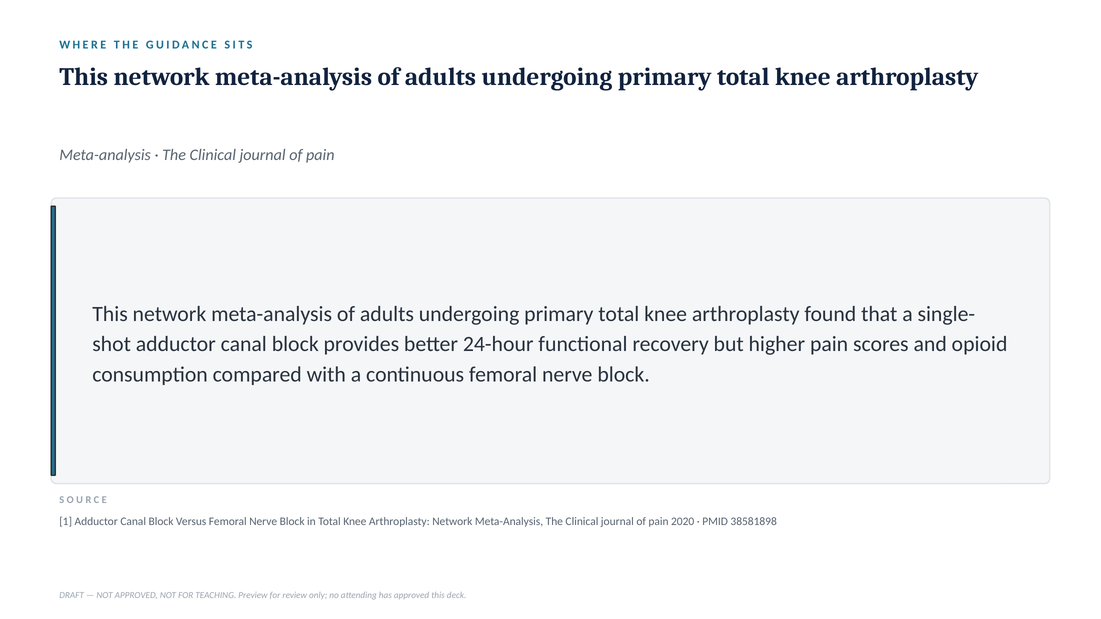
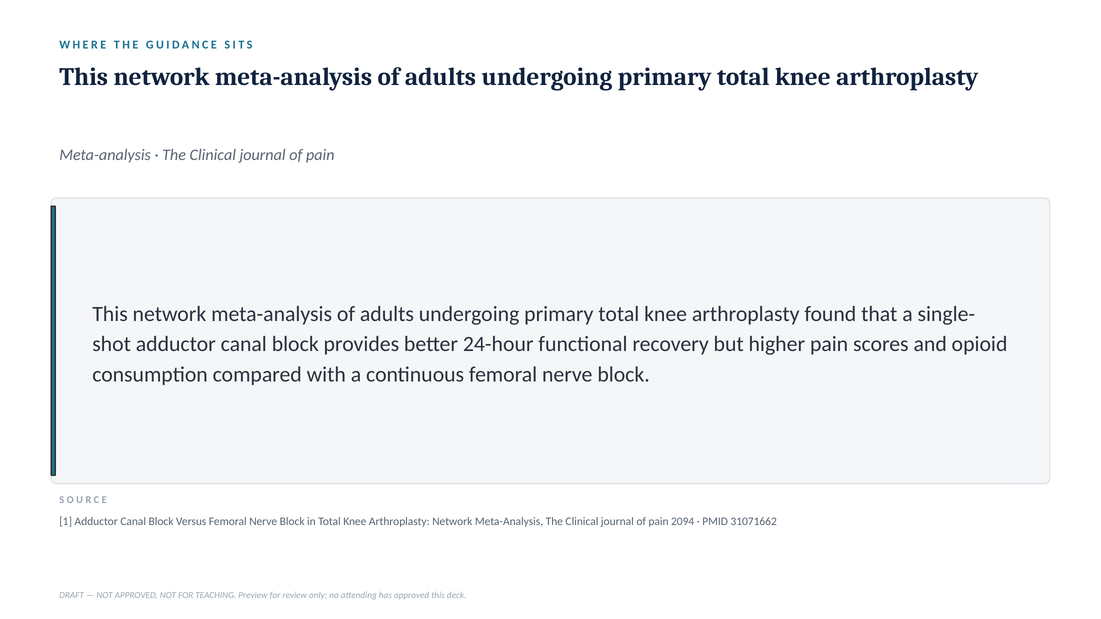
2020: 2020 -> 2094
38581898: 38581898 -> 31071662
